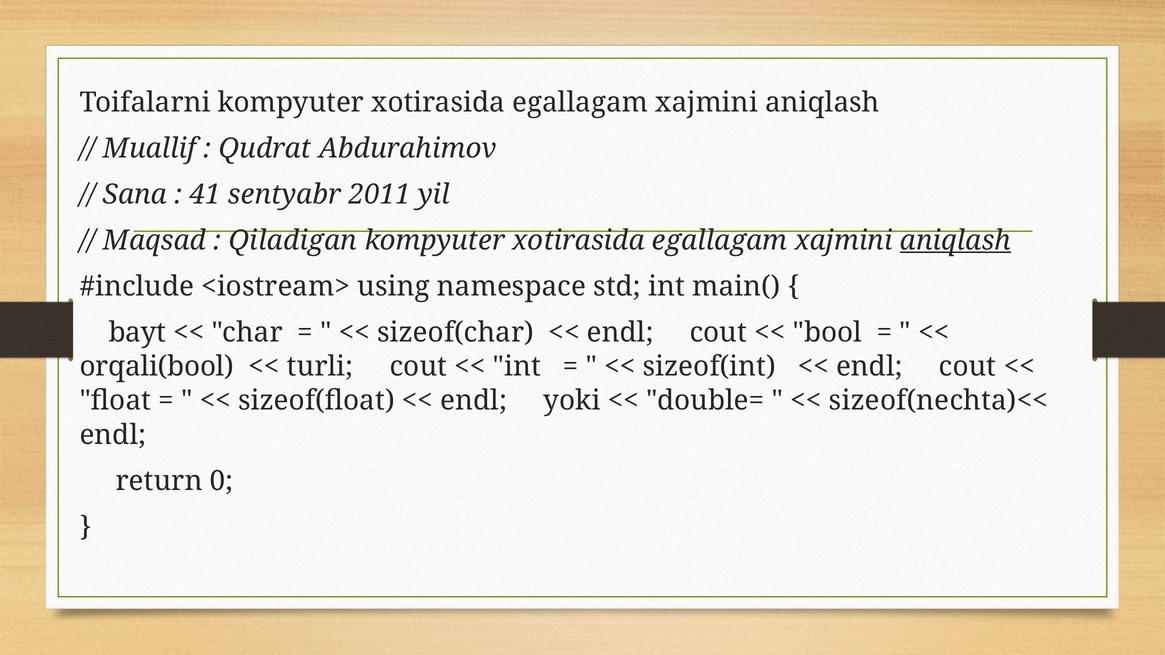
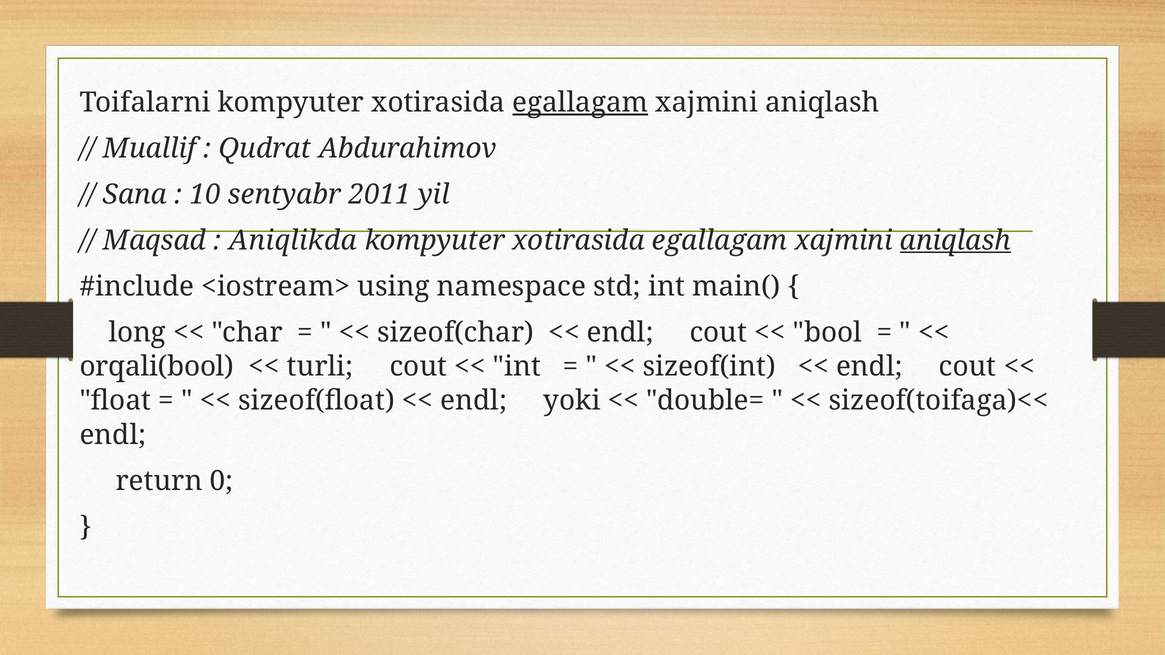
egallagam at (580, 103) underline: none -> present
41: 41 -> 10
Qiladigan: Qiladigan -> Aniqlikda
bayt: bayt -> long
sizeof(nechta)<<: sizeof(nechta)<< -> sizeof(toifaga)<<
